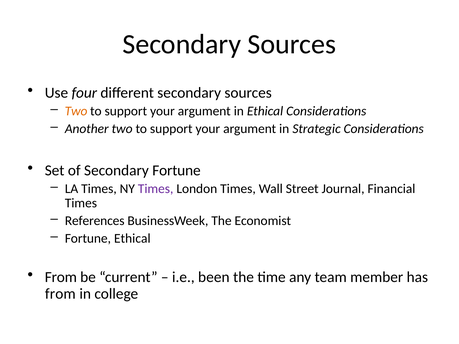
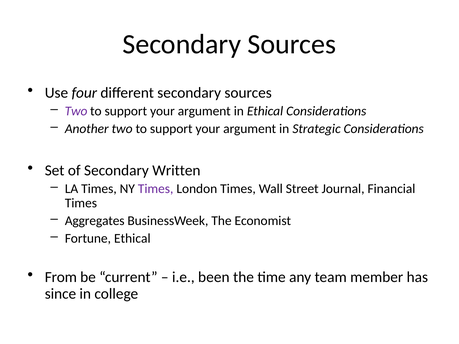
Two at (76, 111) colour: orange -> purple
Secondary Fortune: Fortune -> Written
References: References -> Aggregates
from at (60, 294): from -> since
